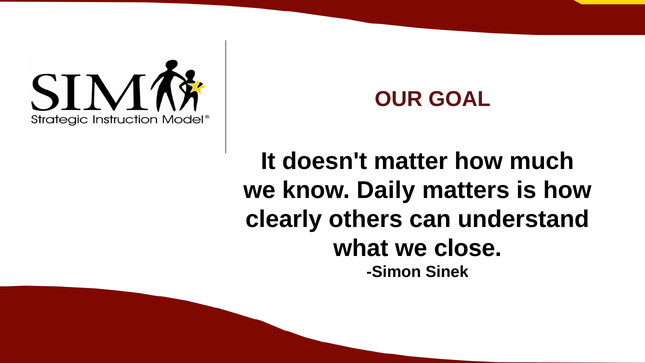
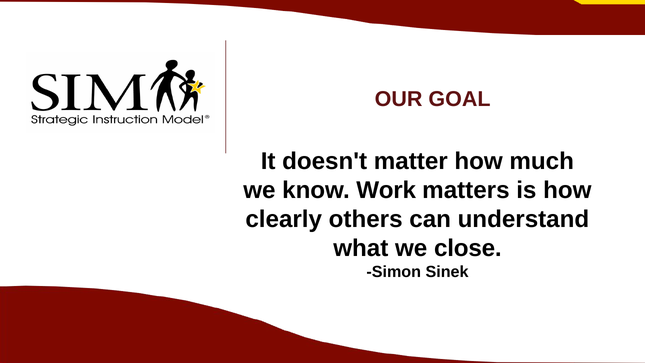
Daily: Daily -> Work
